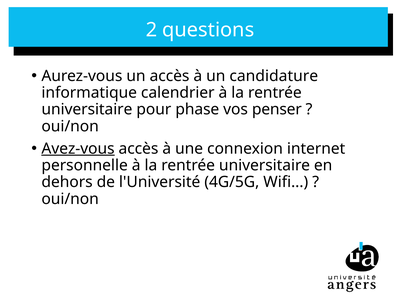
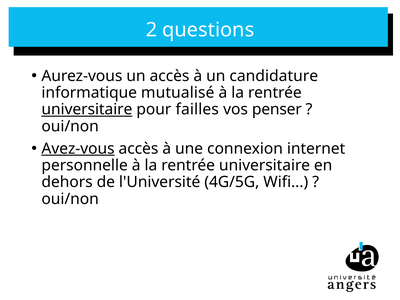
calendrier: calendrier -> mutualisé
universitaire at (87, 109) underline: none -> present
phase: phase -> failles
